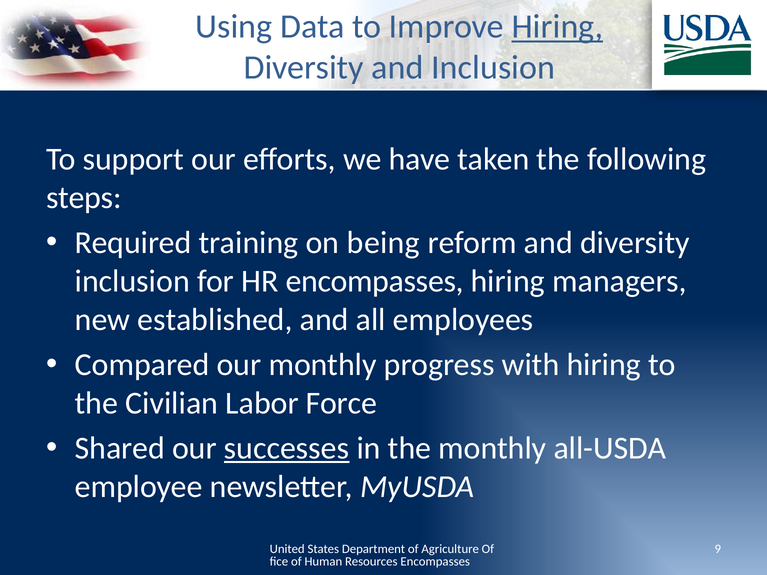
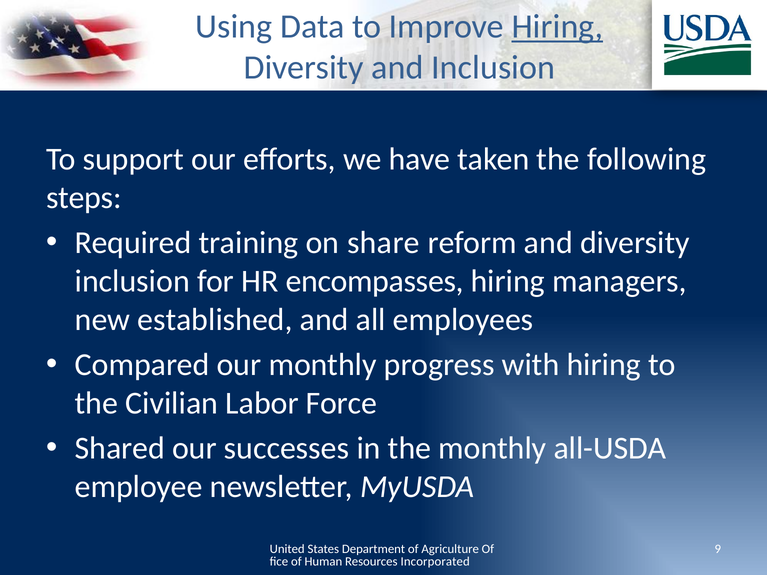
being: being -> share
successes underline: present -> none
Resources Encompasses: Encompasses -> Incorporated
